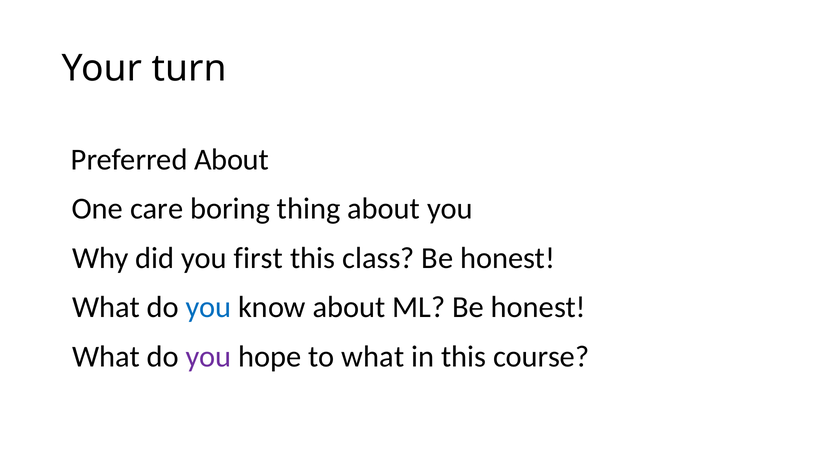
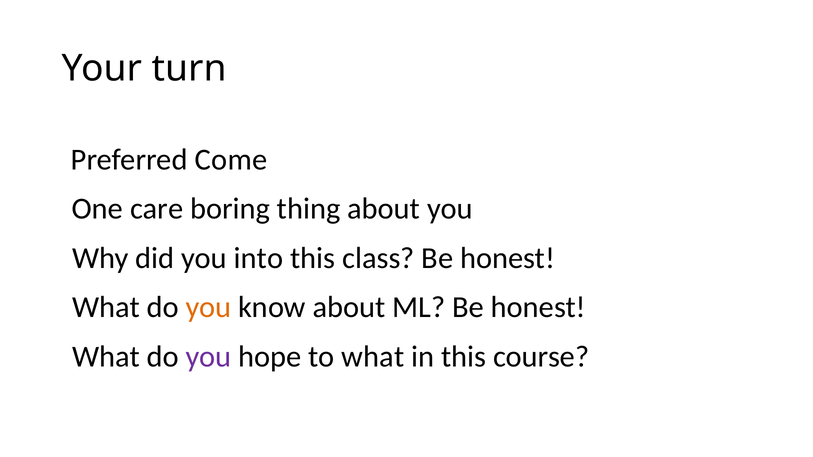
Preferred About: About -> Come
first: first -> into
you at (209, 308) colour: blue -> orange
